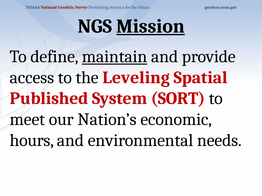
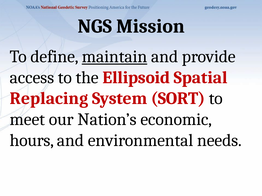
Mission underline: present -> none
Leveling: Leveling -> Ellipsoid
Published: Published -> Replacing
